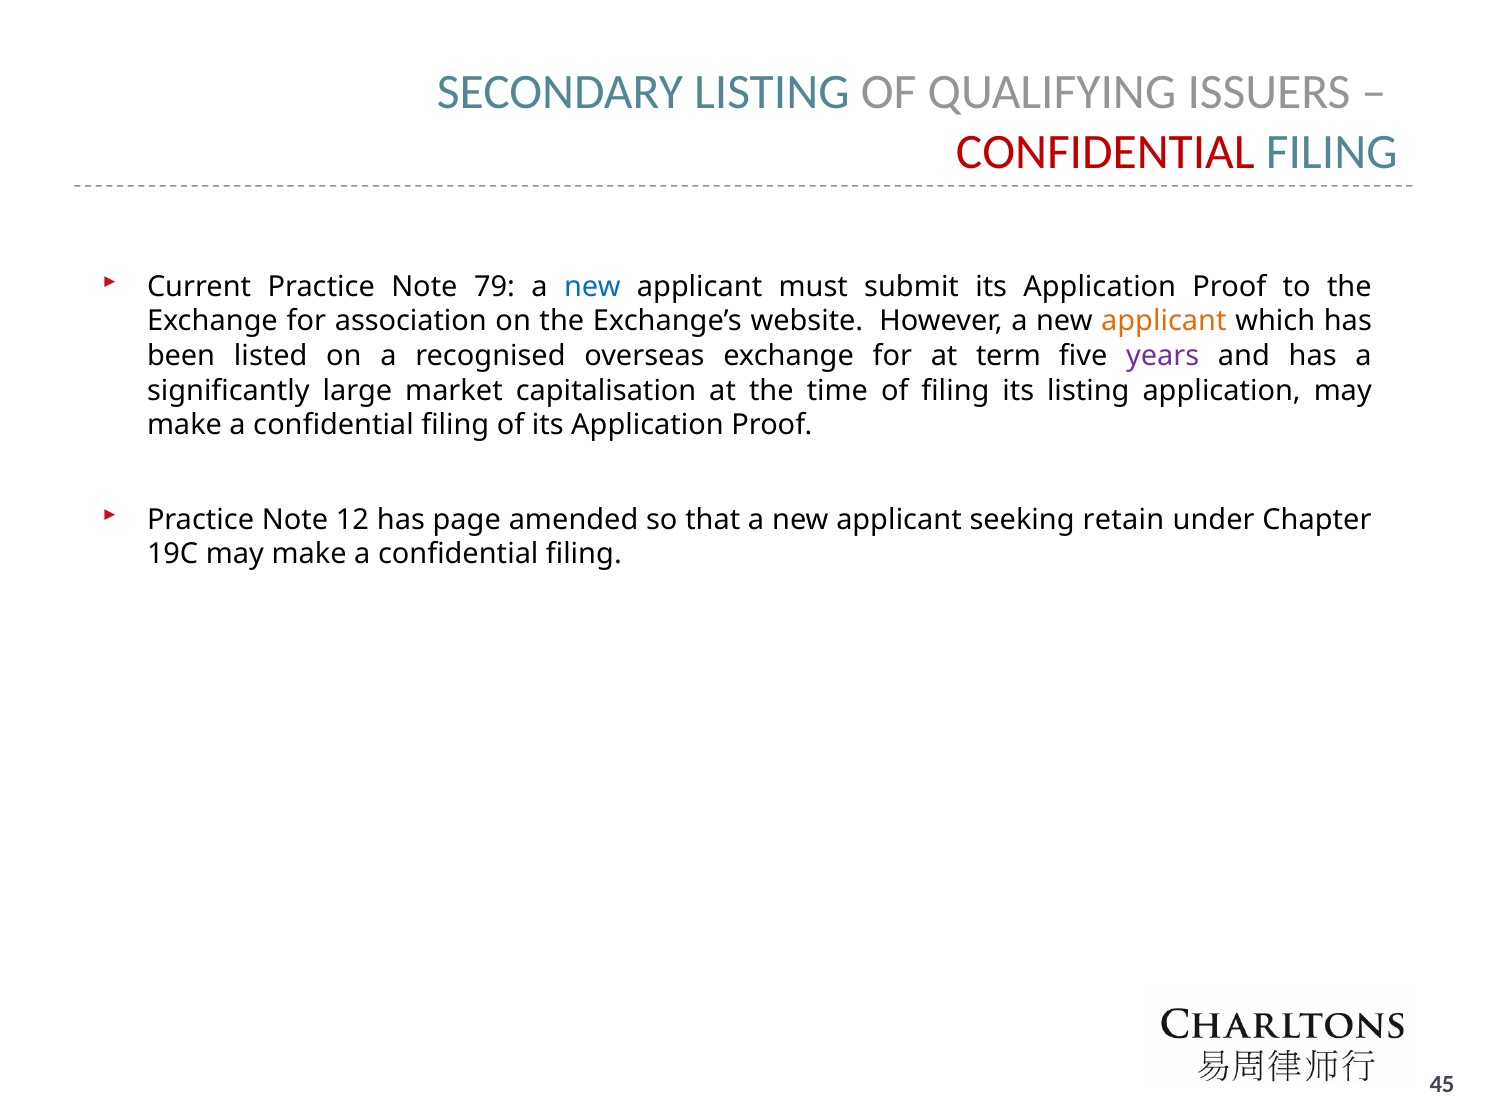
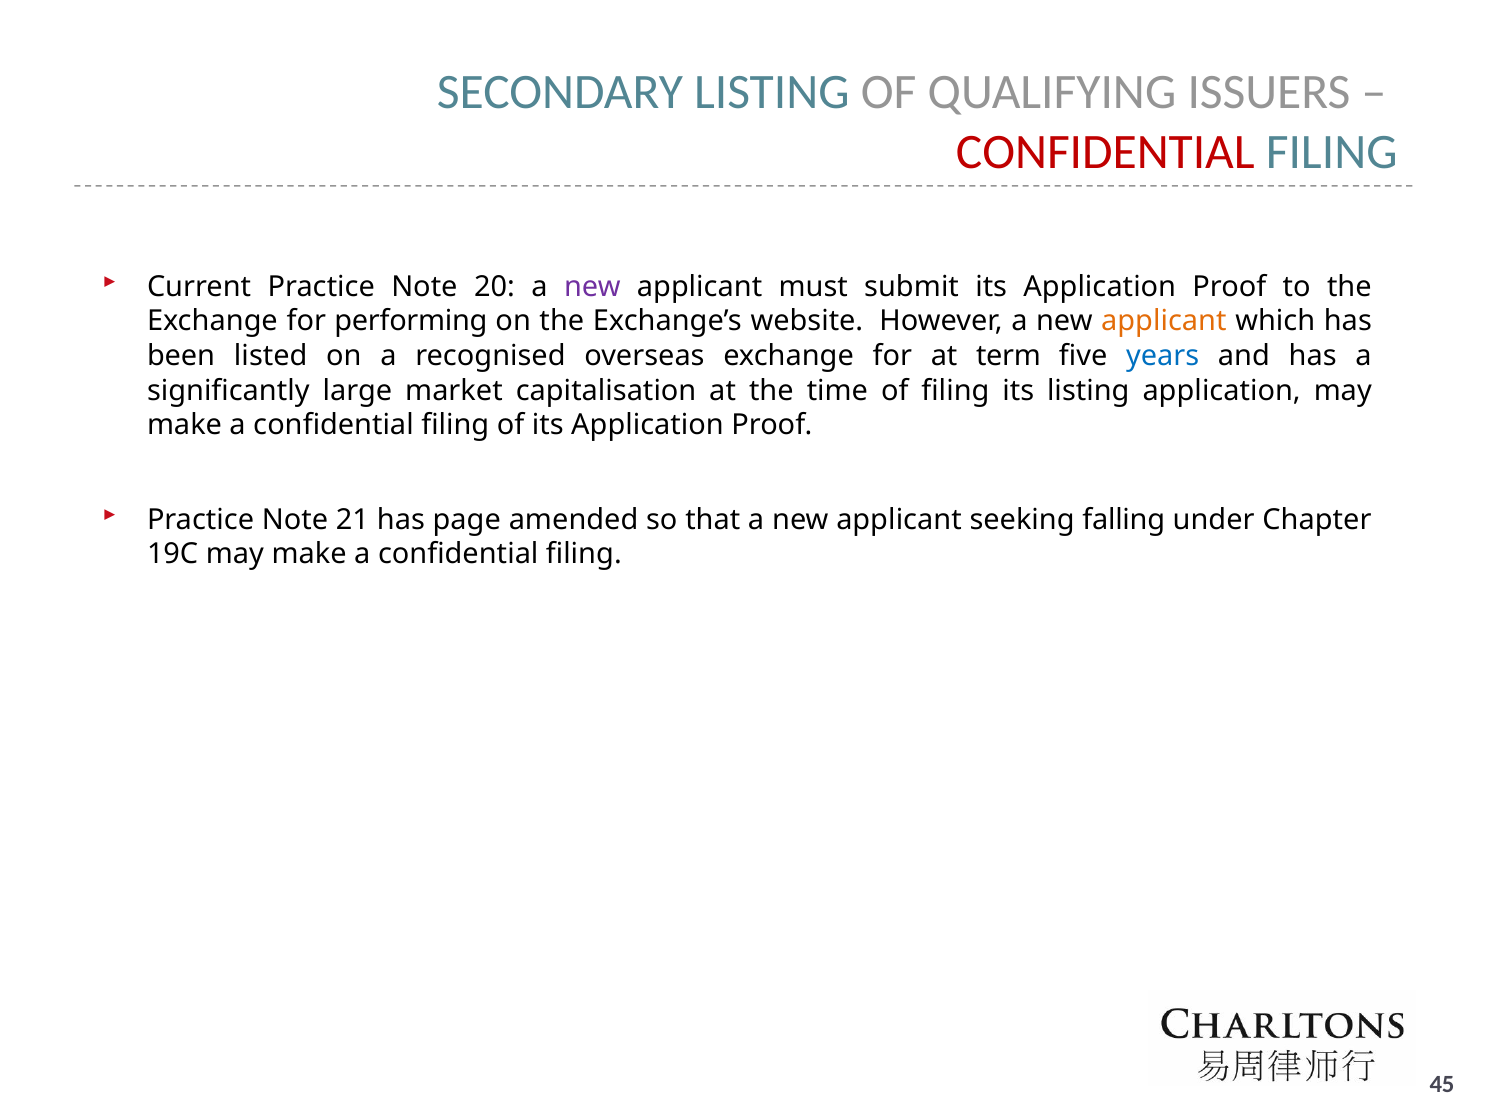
79: 79 -> 20
new at (592, 287) colour: blue -> purple
association: association -> performing
years colour: purple -> blue
12: 12 -> 21
retain: retain -> falling
